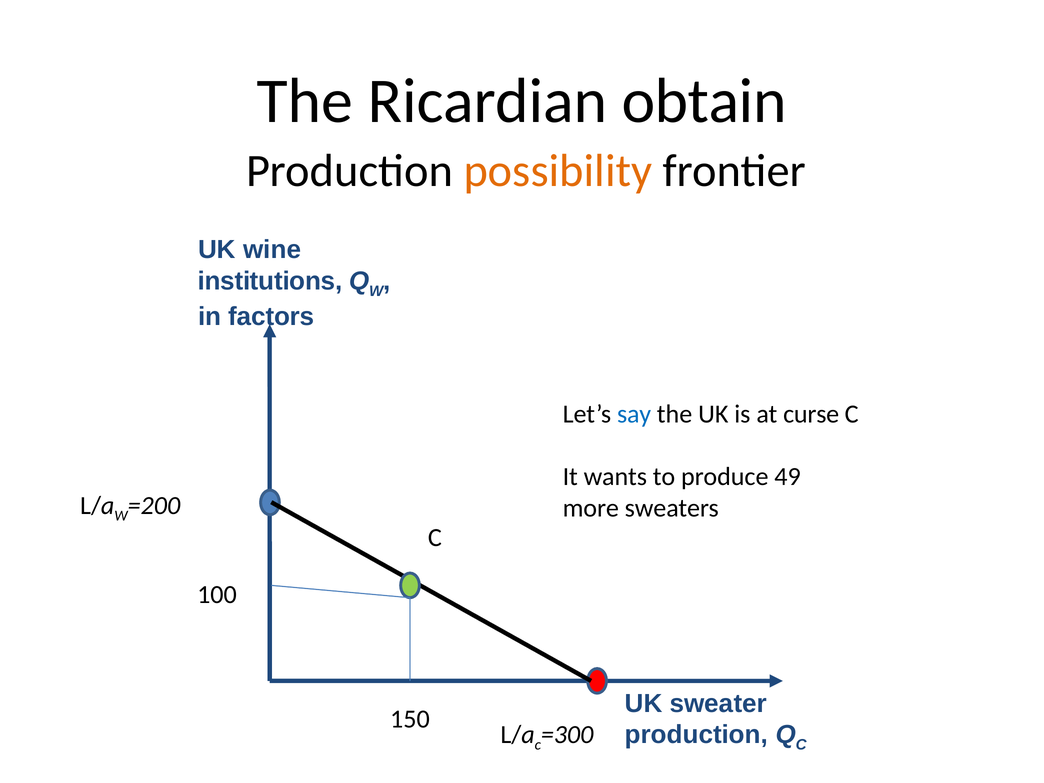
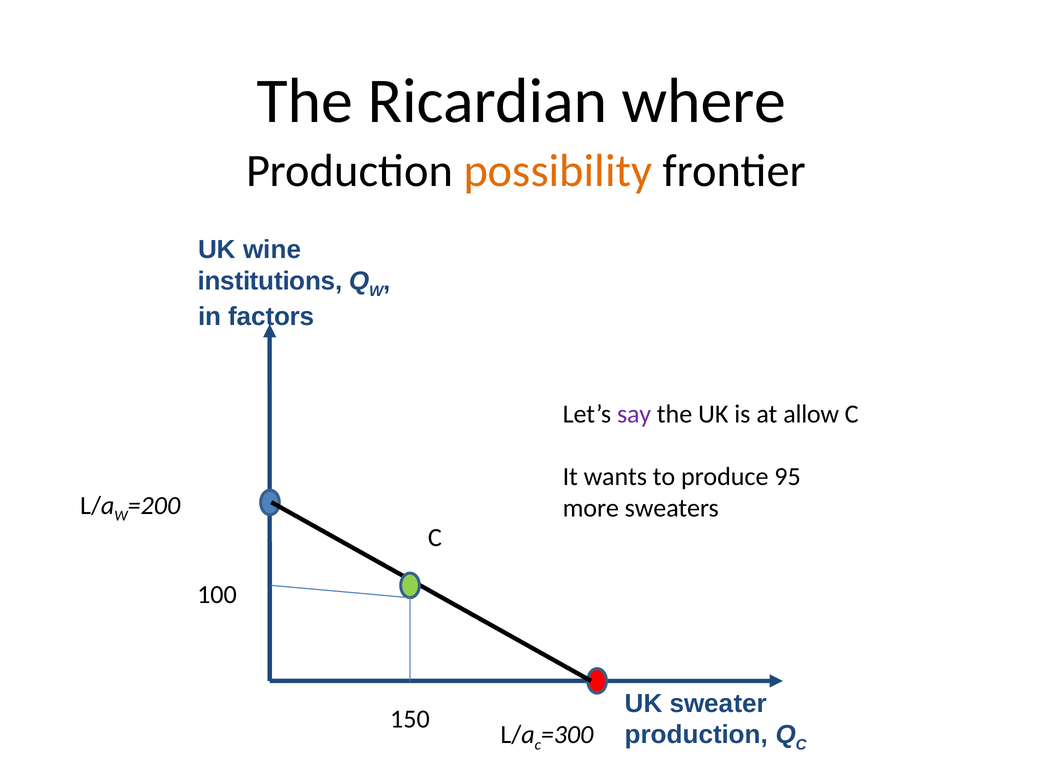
obtain: obtain -> where
say colour: blue -> purple
curse: curse -> allow
49: 49 -> 95
